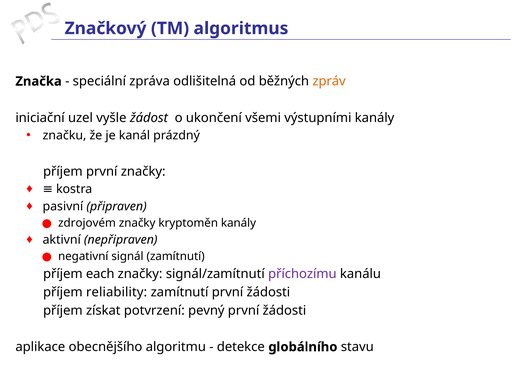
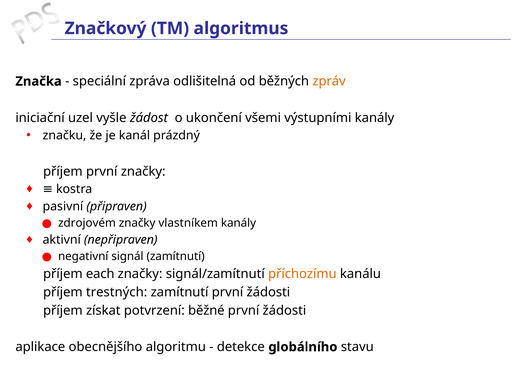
kryptoměn: kryptoměn -> vlastníkem
příchozímu colour: purple -> orange
reliability: reliability -> trestných
pevný: pevný -> běžné
